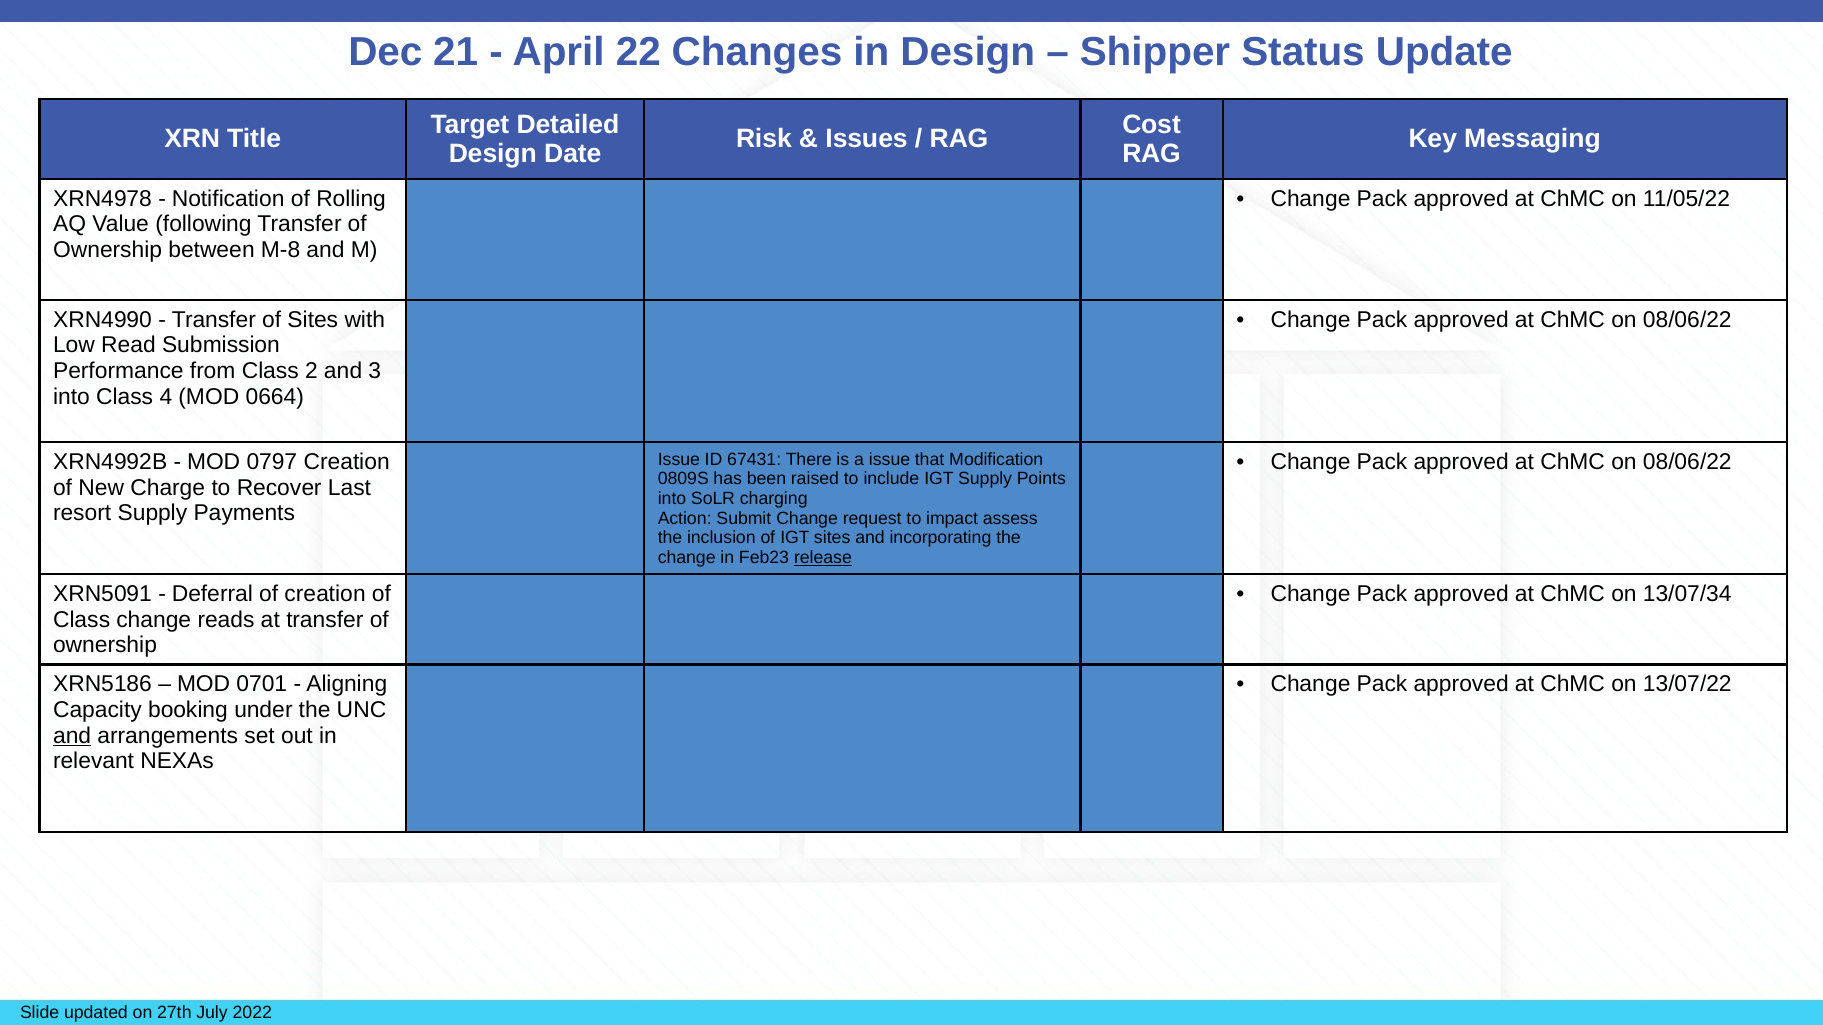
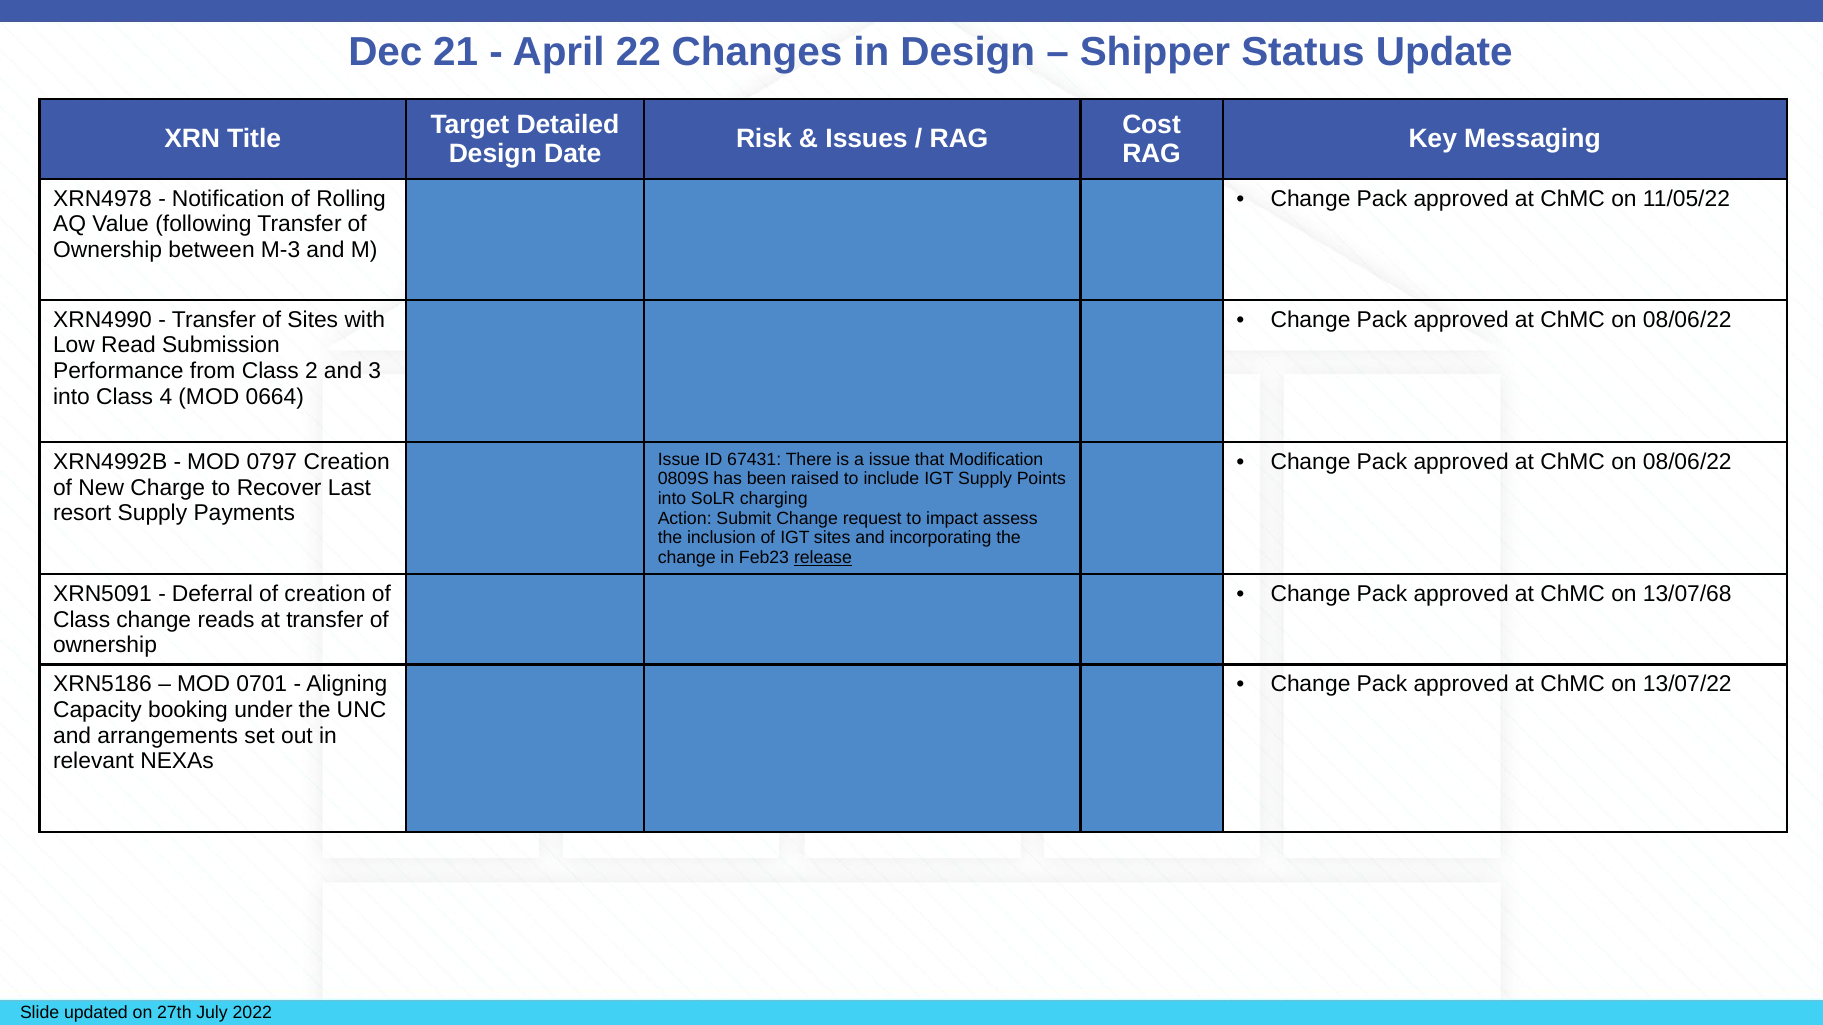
M-8: M-8 -> M-3
13/07/34: 13/07/34 -> 13/07/68
and at (72, 736) underline: present -> none
